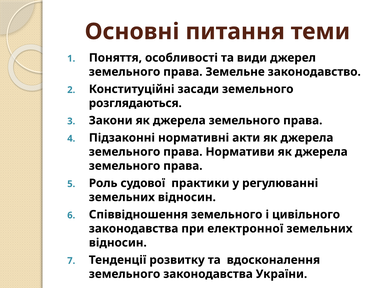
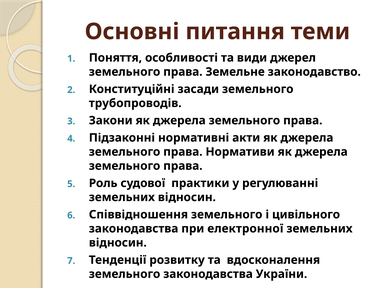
розглядаються: розглядаються -> трубопроводів
